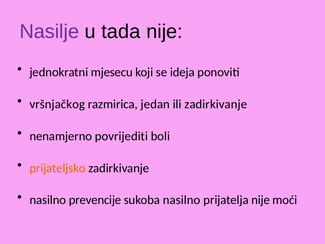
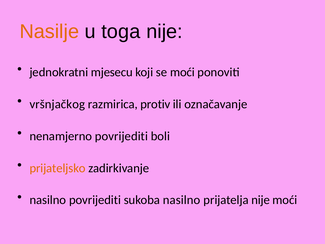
Nasilje colour: purple -> orange
tada: tada -> toga
se ideja: ideja -> moći
jedan: jedan -> protiv
ili zadirkivanje: zadirkivanje -> označavanje
nasilno prevencije: prevencije -> povrijediti
